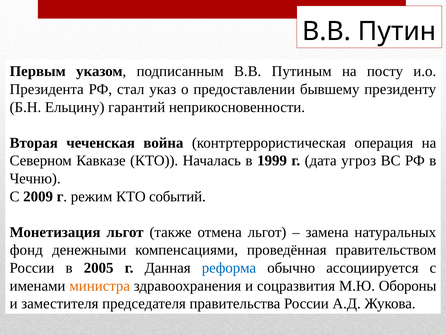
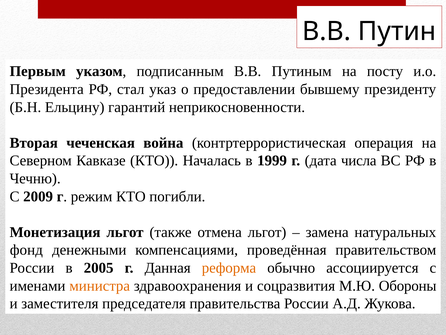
угроз: угроз -> числа
событий: событий -> погибли
реформа colour: blue -> orange
